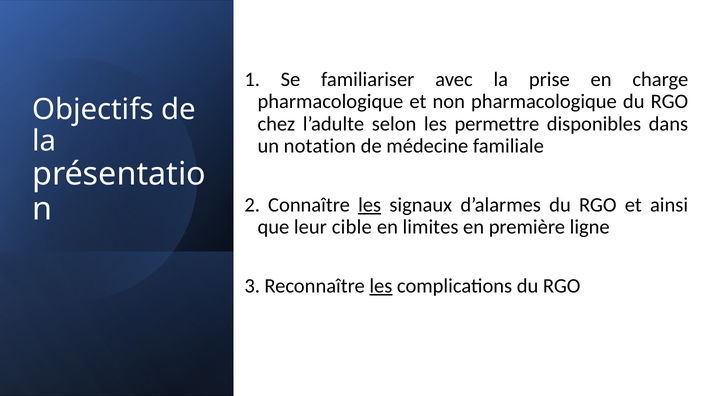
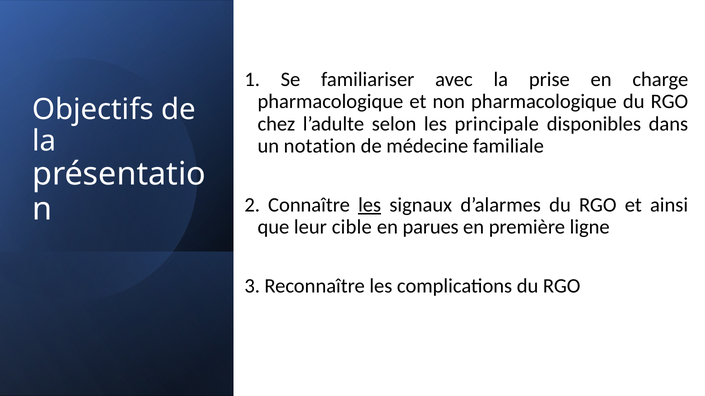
permettre: permettre -> principale
limites: limites -> parues
les at (381, 286) underline: present -> none
